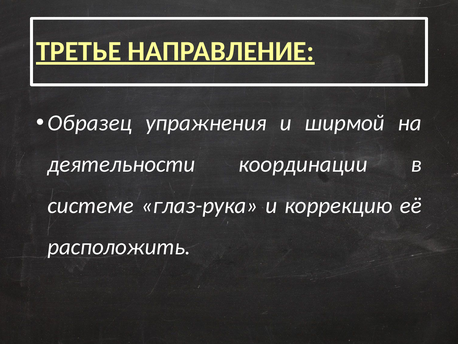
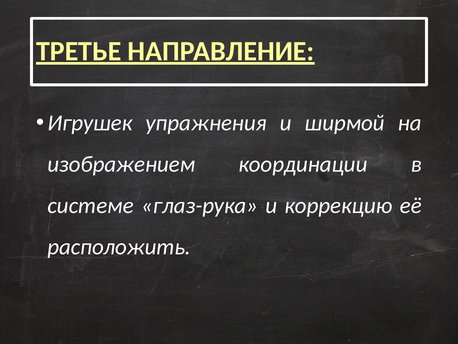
Образец: Образец -> Игрушек
деятельности: деятельности -> изображением
